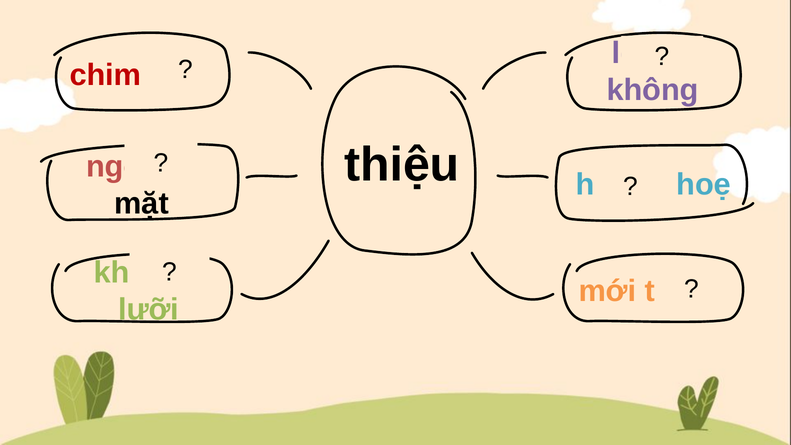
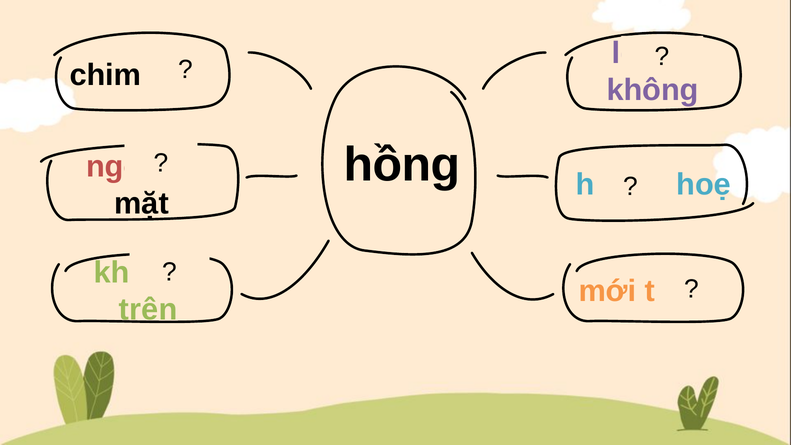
chim colour: red -> black
thiệu: thiệu -> hồng
lưỡi: lưỡi -> trên
